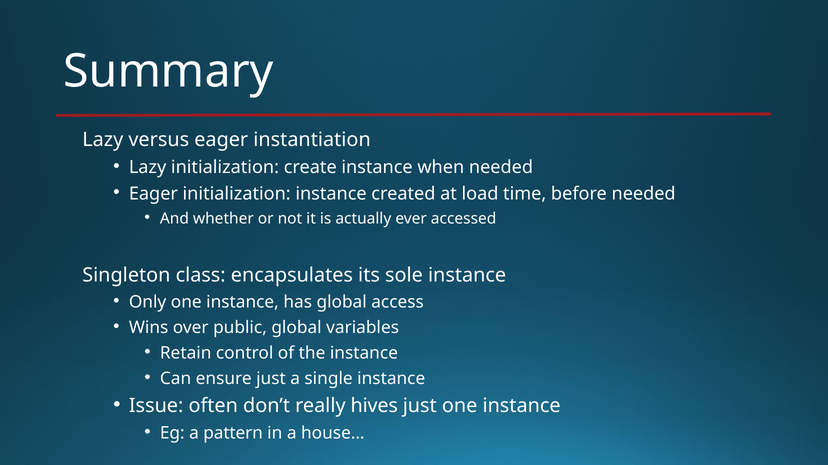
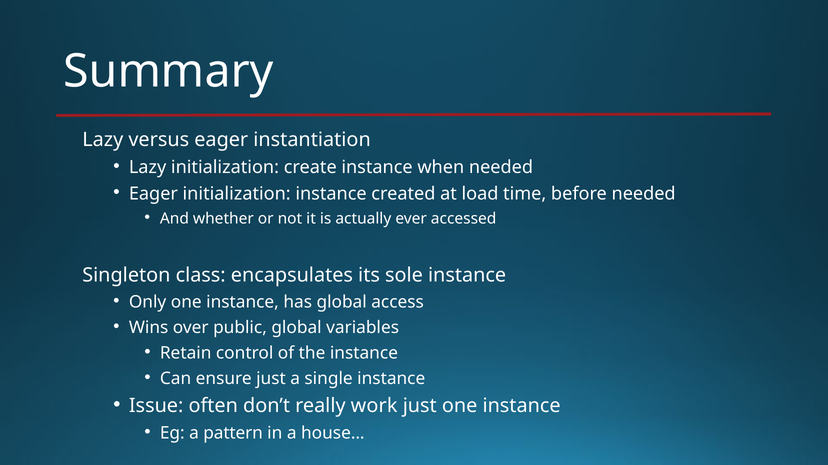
hives: hives -> work
